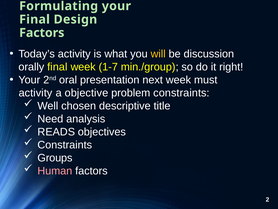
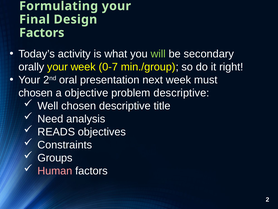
will colour: yellow -> light green
discussion: discussion -> secondary
orally final: final -> your
1-7: 1-7 -> 0-7
activity at (35, 93): activity -> chosen
problem constraints: constraints -> descriptive
